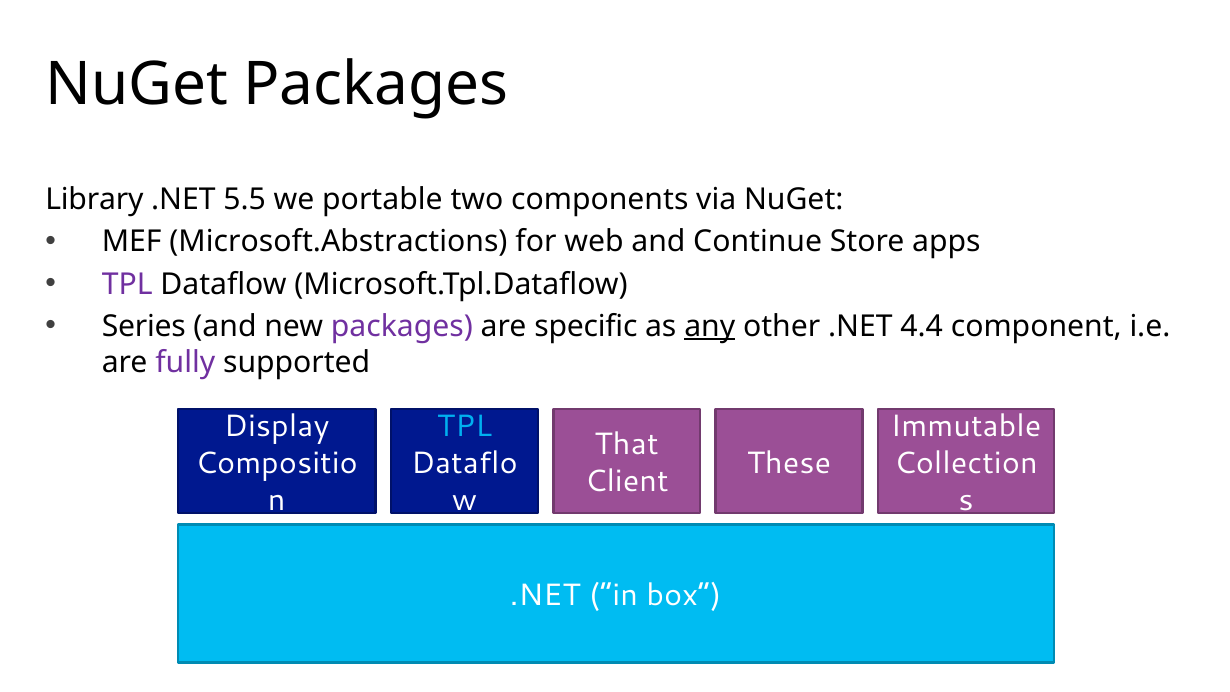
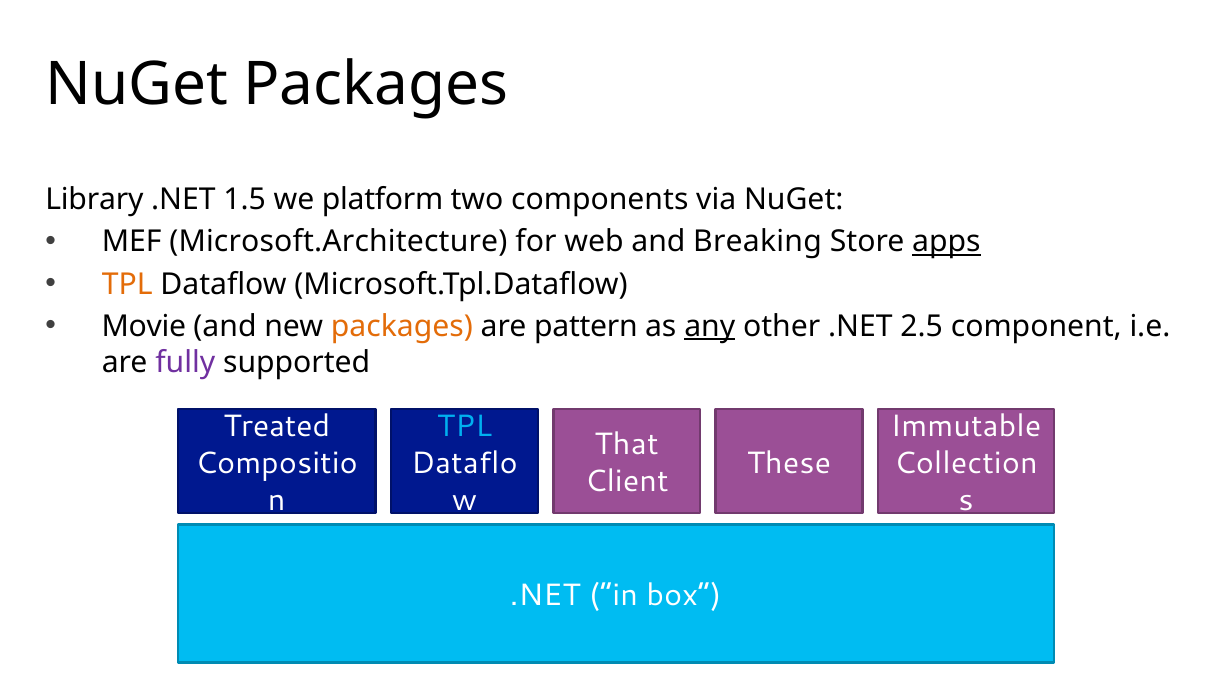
5.5: 5.5 -> 1.5
portable: portable -> platform
Microsoft.Abstractions: Microsoft.Abstractions -> Microsoft.Architecture
Continue: Continue -> Breaking
apps underline: none -> present
TPL at (127, 284) colour: purple -> orange
Series: Series -> Movie
packages at (402, 326) colour: purple -> orange
specific: specific -> pattern
4.4: 4.4 -> 2.5
Display: Display -> Treated
